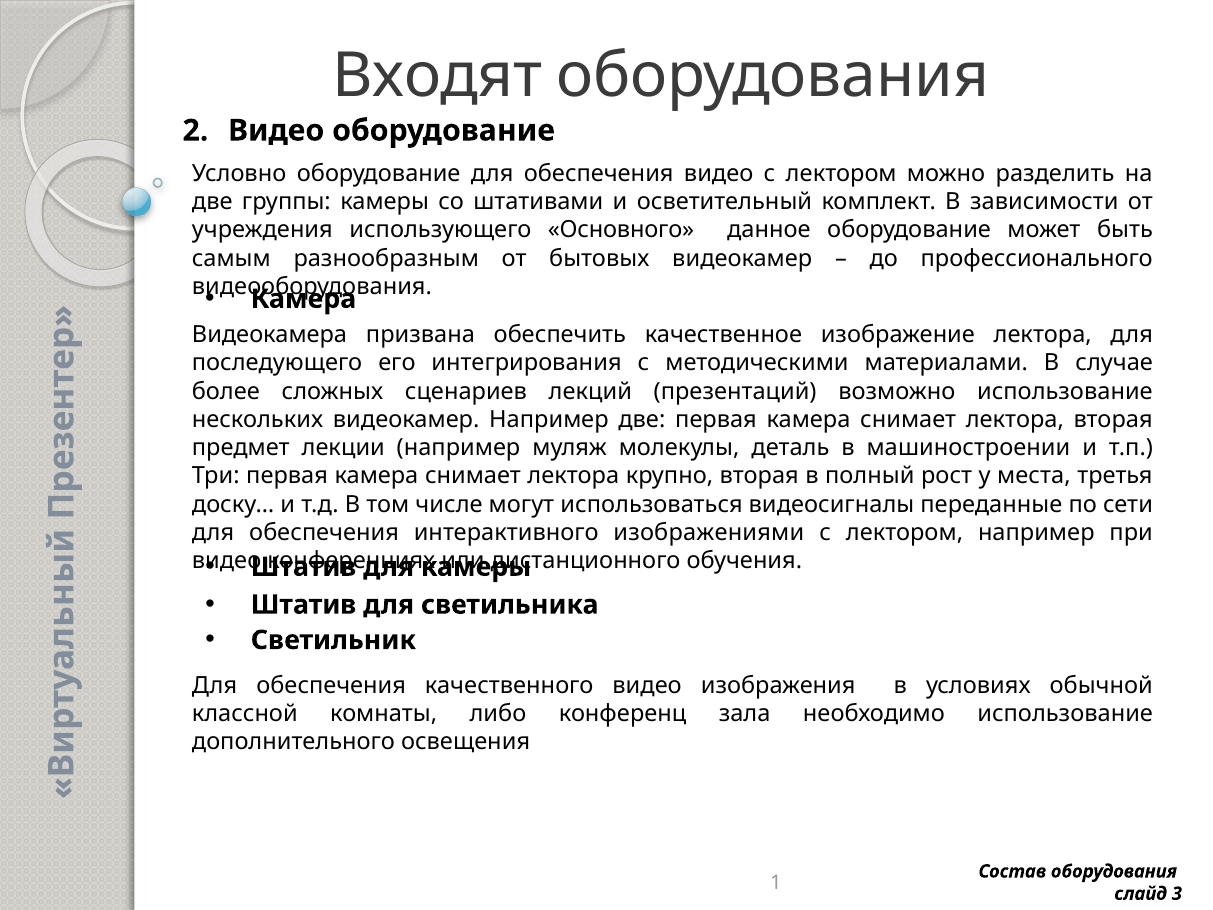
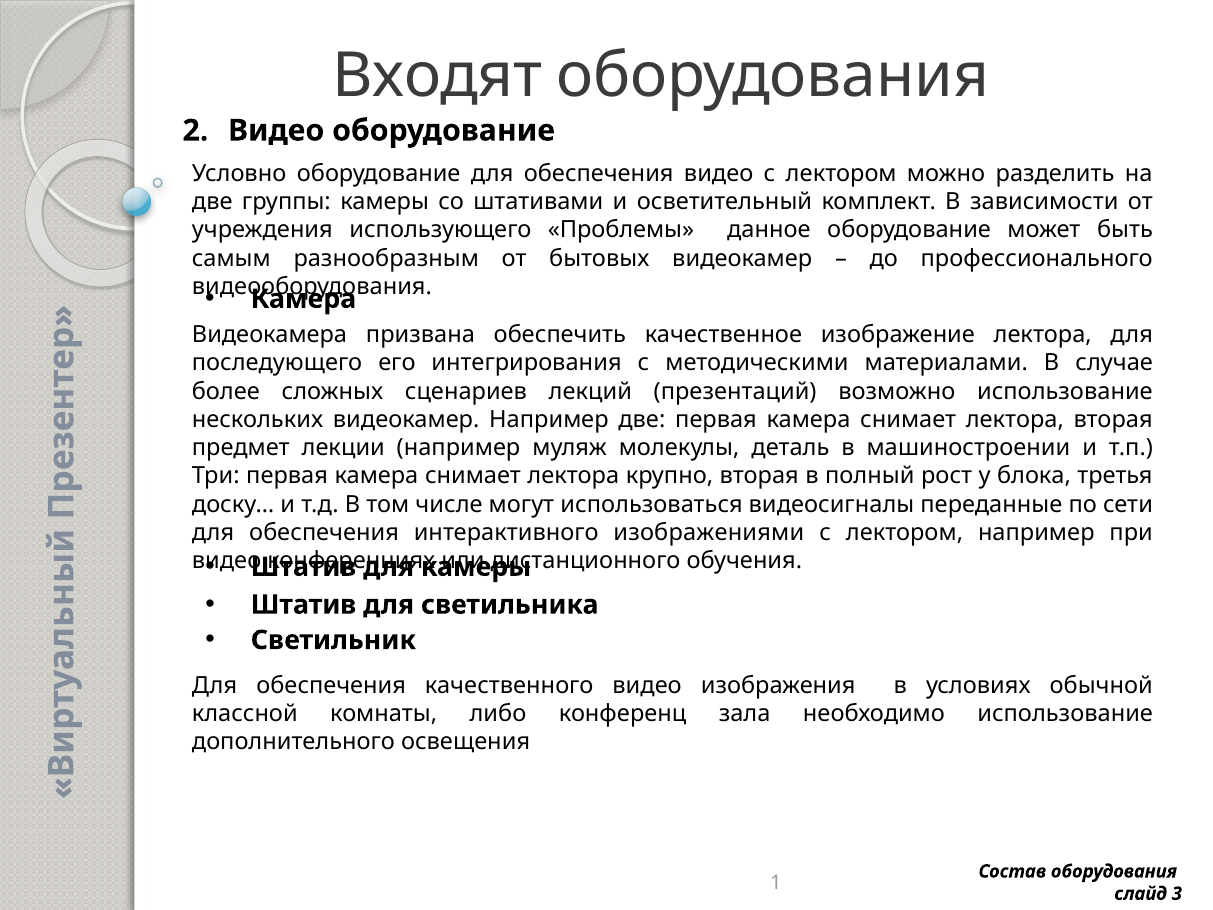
Основного: Основного -> Проблемы
места: места -> блока
